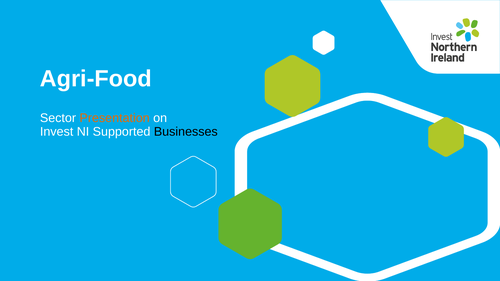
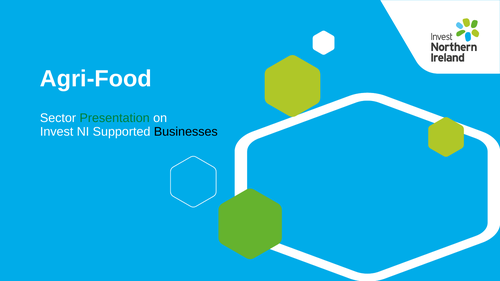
Presentation colour: orange -> green
